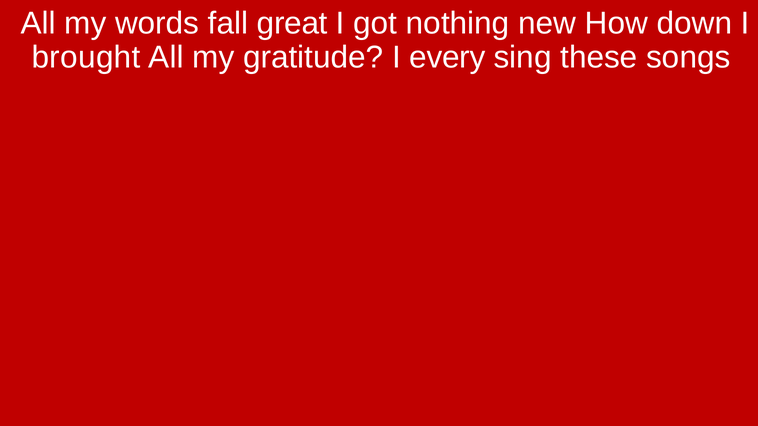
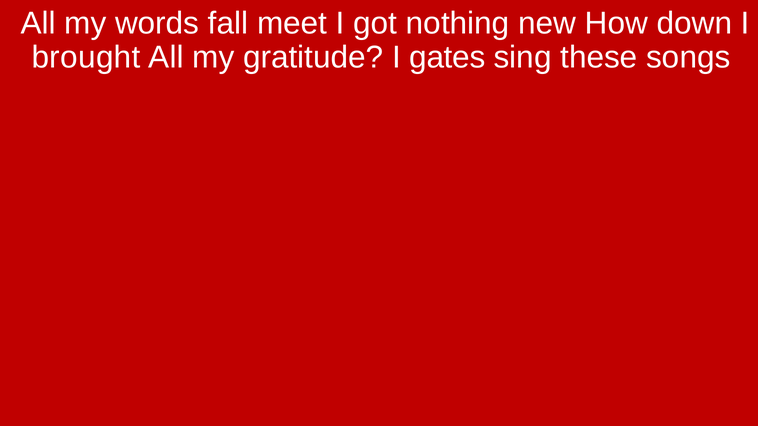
great: great -> meet
every: every -> gates
